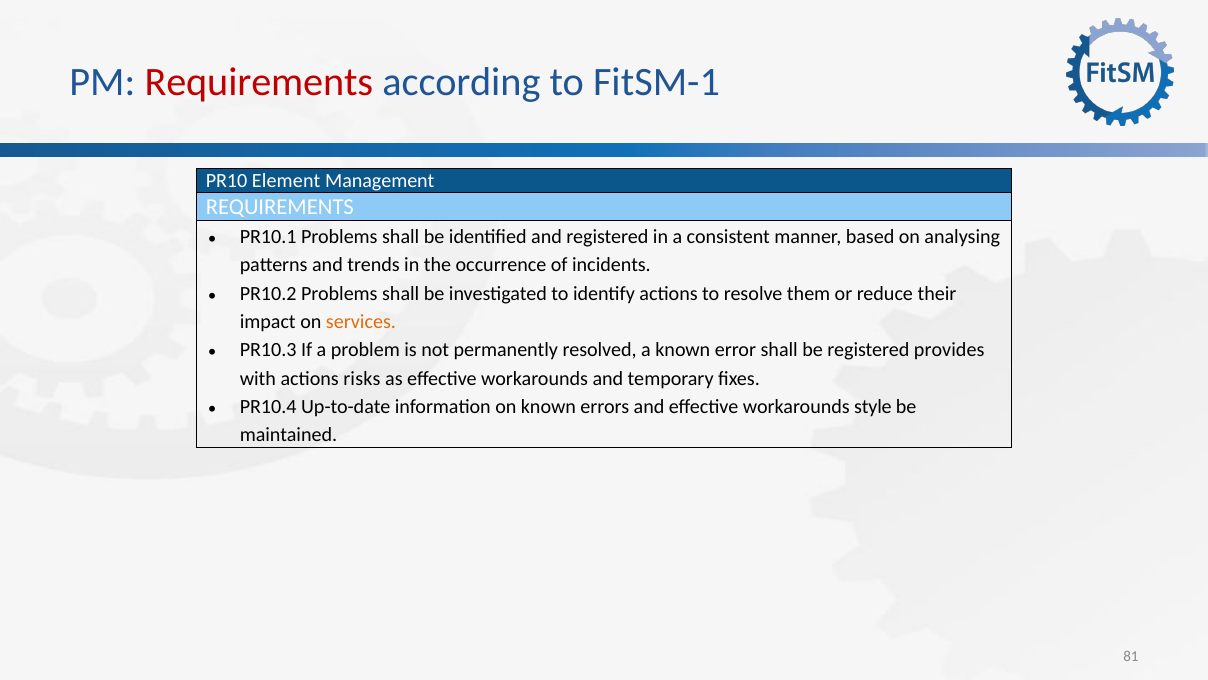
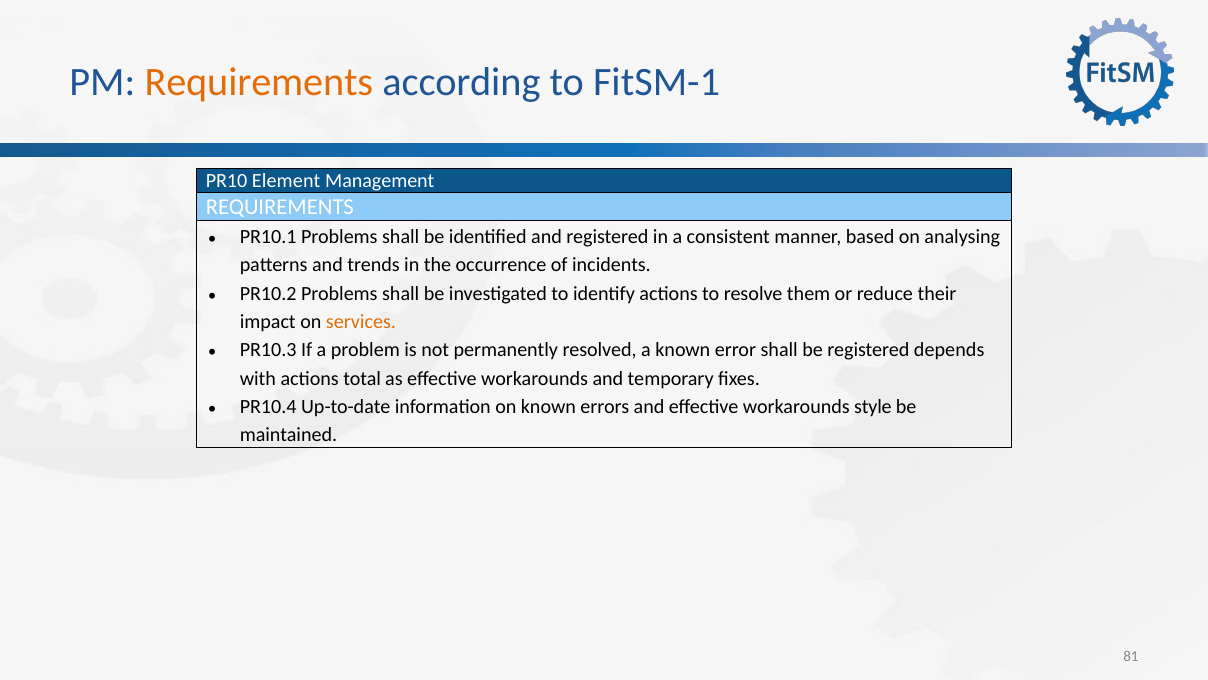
Requirements at (259, 82) colour: red -> orange
provides: provides -> depends
risks: risks -> total
